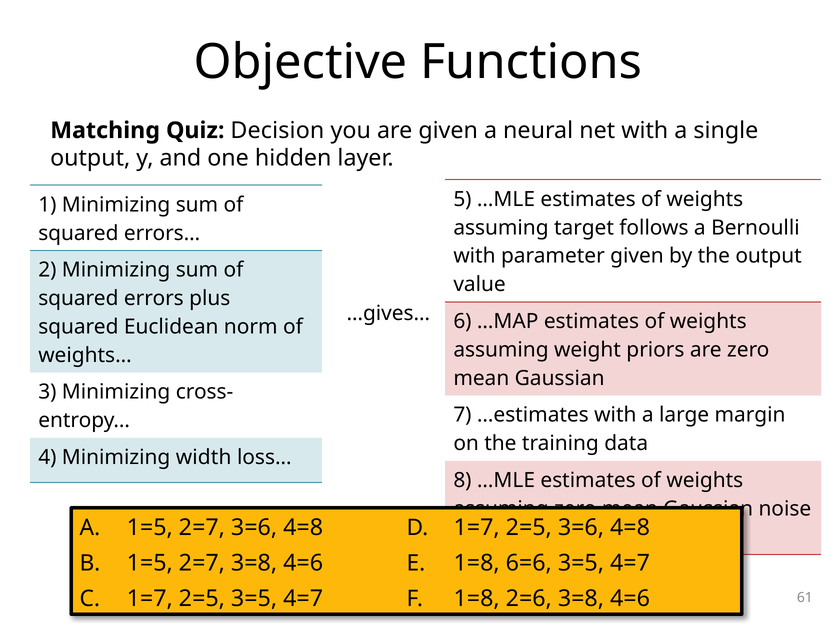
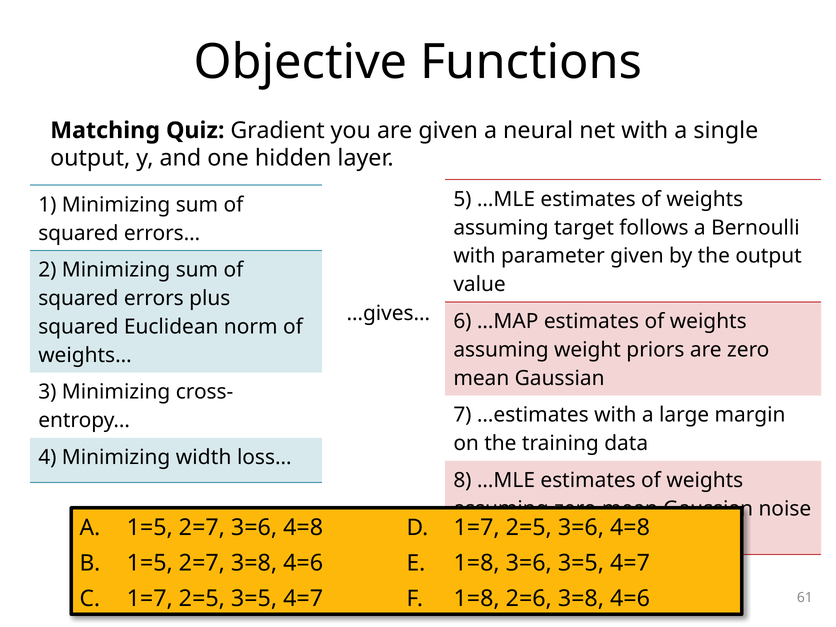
Decision: Decision -> Gradient
1=8 6=6: 6=6 -> 3=6
